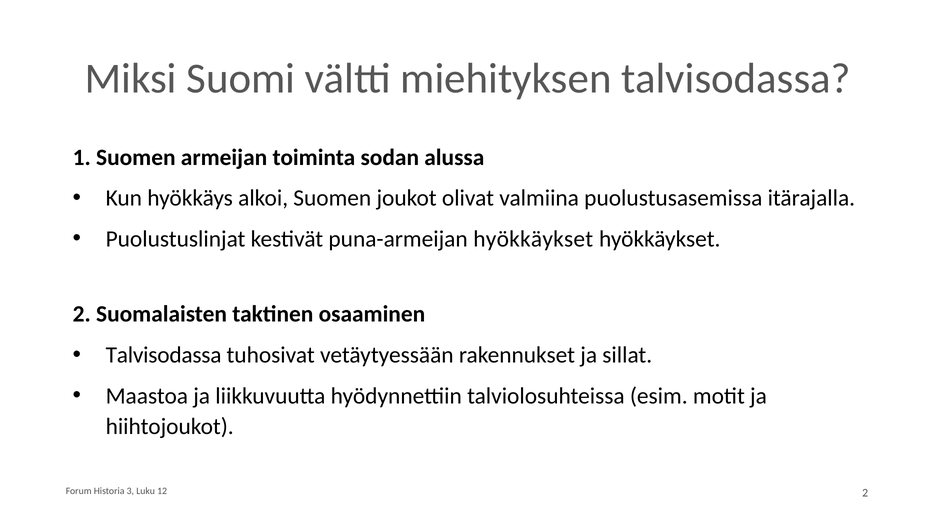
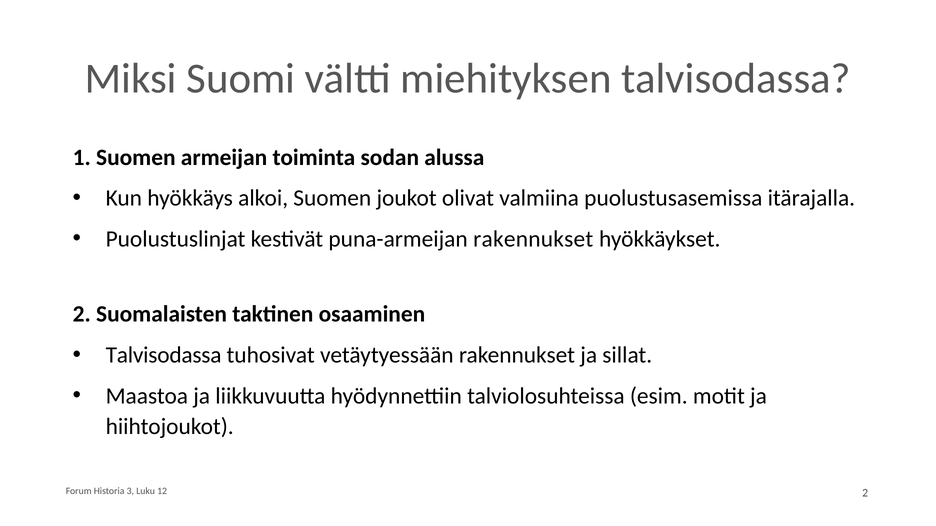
puna-armeijan hyökkäykset: hyökkäykset -> rakennukset
